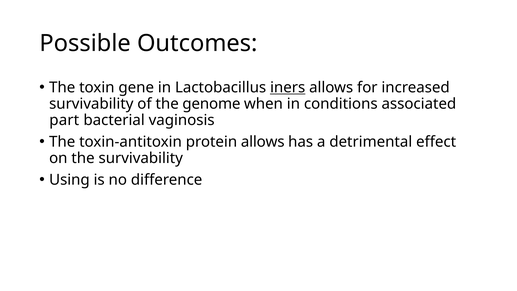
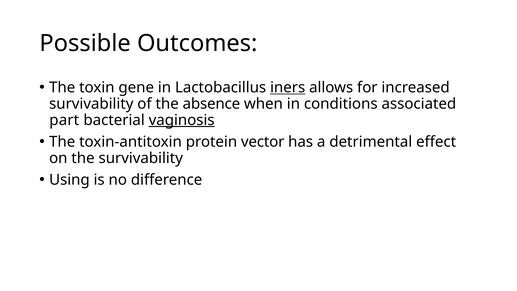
genome: genome -> absence
vaginosis underline: none -> present
protein allows: allows -> vector
